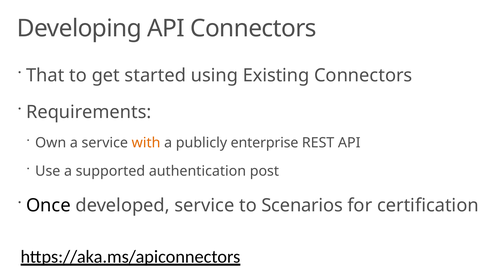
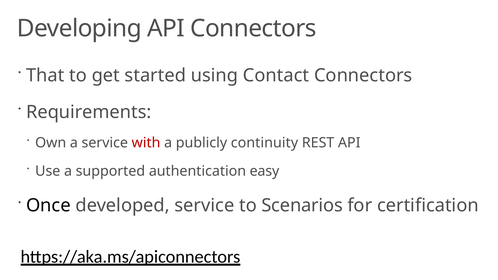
Existing: Existing -> Contact
with colour: orange -> red
enterprise: enterprise -> continuity
post: post -> easy
